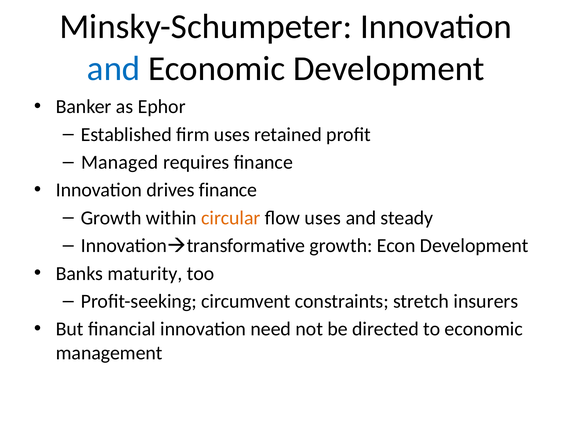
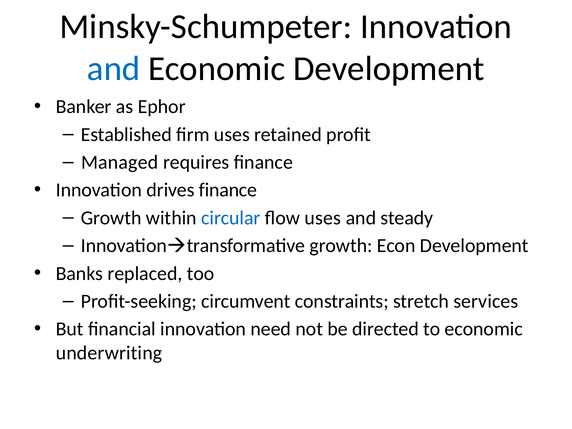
circular colour: orange -> blue
maturity: maturity -> replaced
insurers: insurers -> services
management: management -> underwriting
